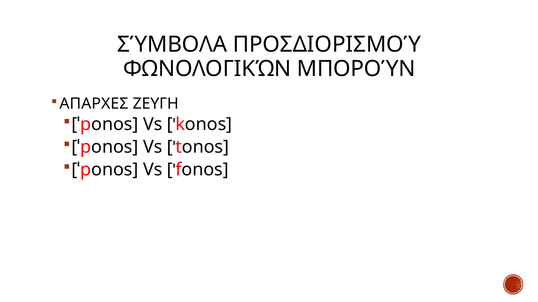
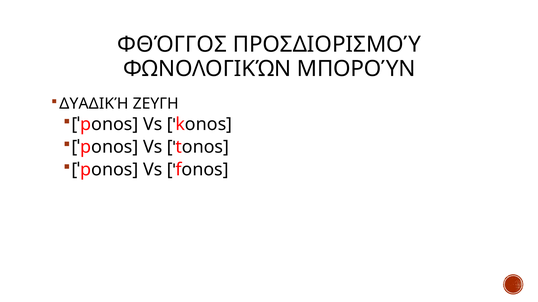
ΣΎΜΒΟΛΑ: ΣΎΜΒΟΛΑ -> ΦΘΌΓΓΟΣ
ΑΠΑΡΧΕΣ: ΑΠΑΡΧΕΣ -> ΔΥΑΔΙΚΉ
